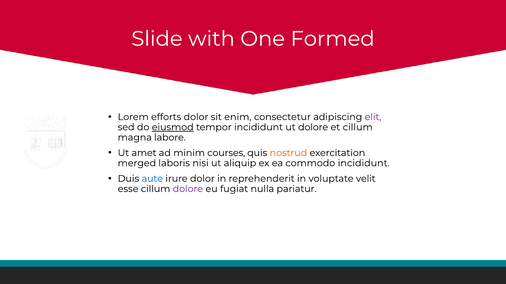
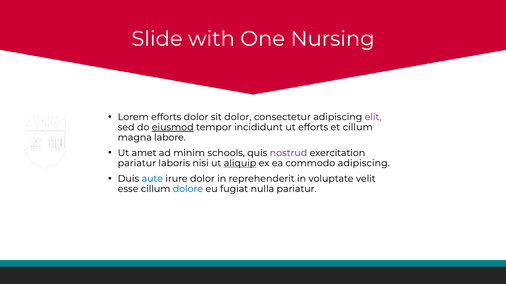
Formed: Formed -> Nursing
sit enim: enim -> dolor
ut dolore: dolore -> efforts
courses: courses -> schools
nostrud colour: orange -> purple
merged at (137, 163): merged -> pariatur
aliquip underline: none -> present
commodo incididunt: incididunt -> adipiscing
dolore at (188, 189) colour: purple -> blue
